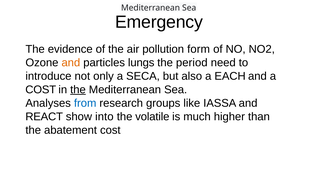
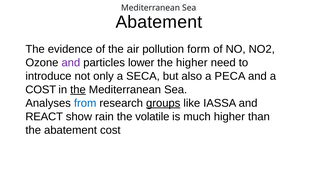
Emergency at (159, 22): Emergency -> Abatement
and at (71, 63) colour: orange -> purple
lungs: lungs -> lower
the period: period -> higher
EACH: EACH -> PECA
groups underline: none -> present
into: into -> rain
